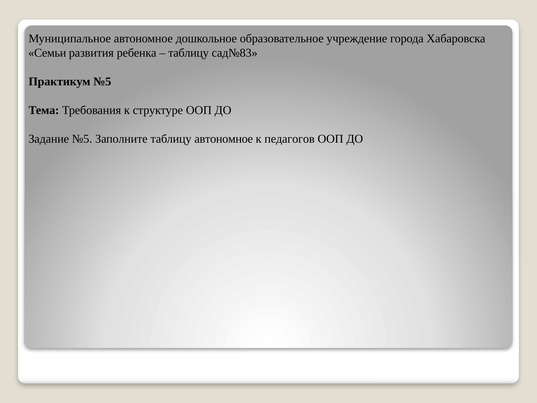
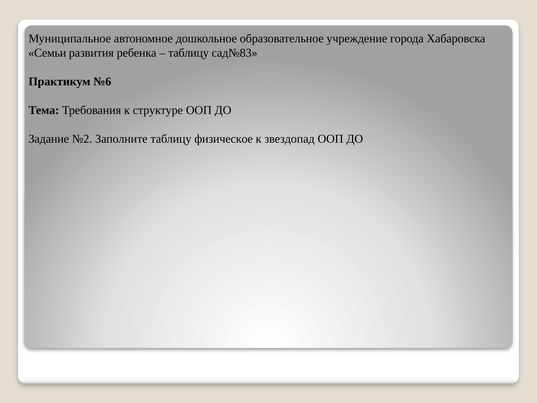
Практикум №5: №5 -> №6
Задание №5: №5 -> №2
таблицу автономное: автономное -> физическое
педагогов: педагогов -> звездопад
